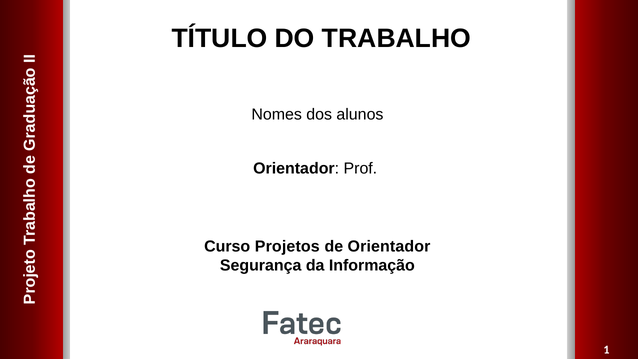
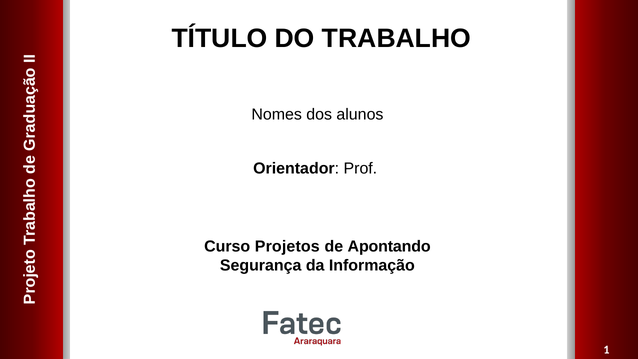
de Orientador: Orientador -> Apontando
